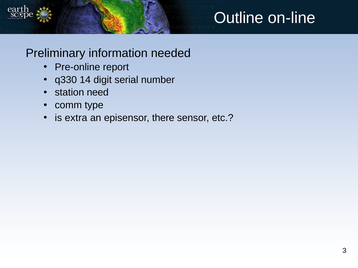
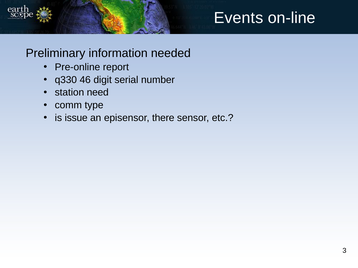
Outline: Outline -> Events
14: 14 -> 46
extra: extra -> issue
